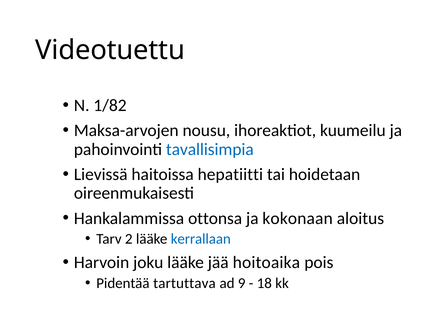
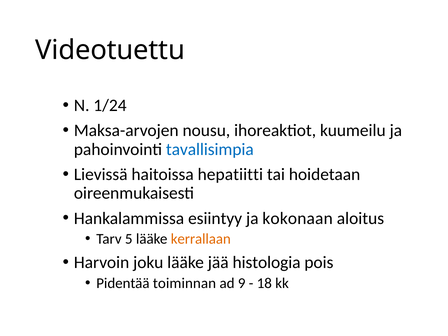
1/82: 1/82 -> 1/24
ottonsa: ottonsa -> esiintyy
2: 2 -> 5
kerrallaan colour: blue -> orange
hoitoaika: hoitoaika -> histologia
tartuttava: tartuttava -> toiminnan
